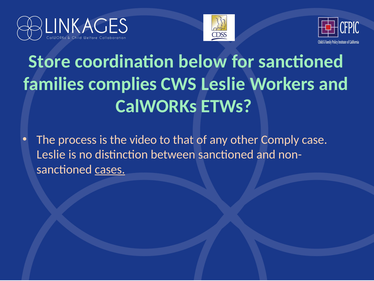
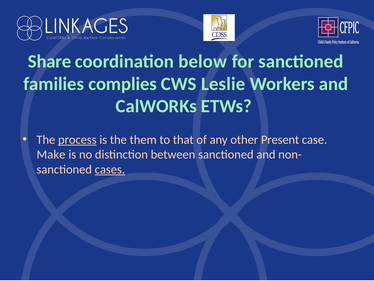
Store: Store -> Share
process underline: none -> present
video: video -> them
Comply: Comply -> Present
Leslie at (51, 154): Leslie -> Make
